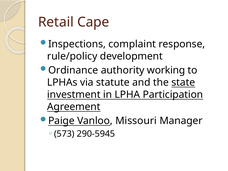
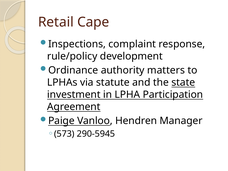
working: working -> matters
Missouri: Missouri -> Hendren
